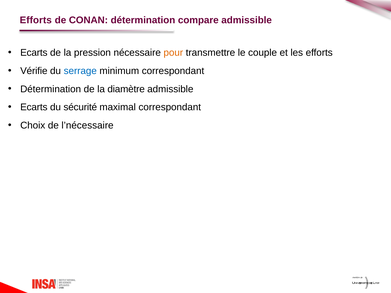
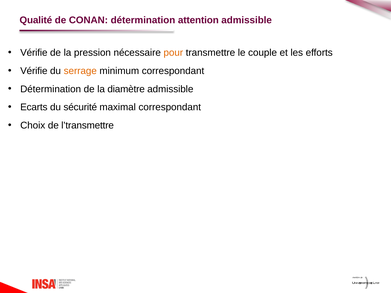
Efforts at (36, 20): Efforts -> Qualité
compare: compare -> attention
Ecarts at (34, 53): Ecarts -> Vérifie
serrage colour: blue -> orange
l’nécessaire: l’nécessaire -> l’transmettre
